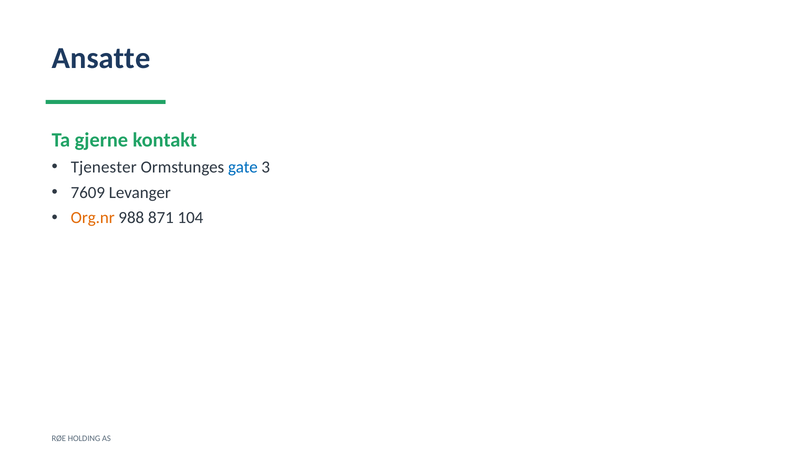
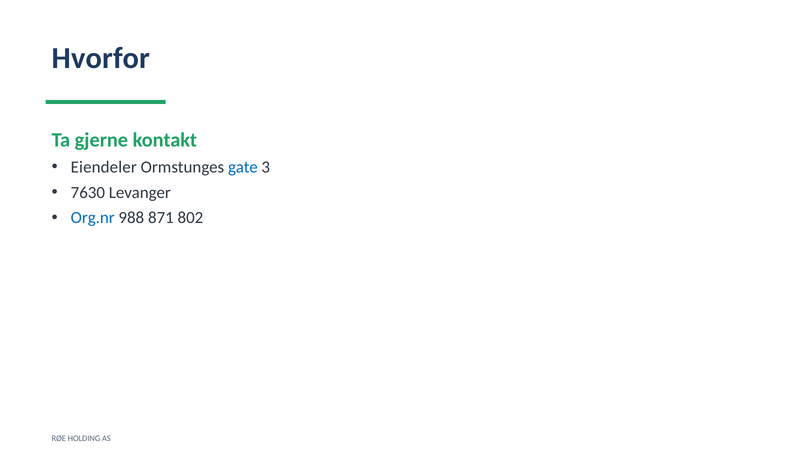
Ansatte: Ansatte -> Hvorfor
Tjenester: Tjenester -> Eiendeler
7609: 7609 -> 7630
Org.nr colour: orange -> blue
104: 104 -> 802
